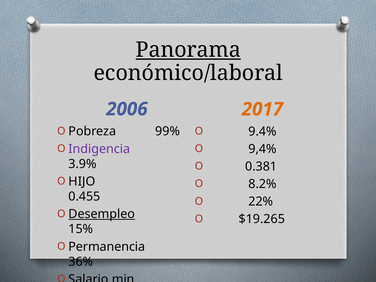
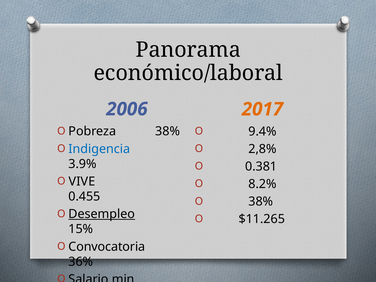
Panorama underline: present -> none
Pobreza 99%: 99% -> 38%
Indigencia colour: purple -> blue
9,4%: 9,4% -> 2,8%
HIJO: HIJO -> VIVE
22% at (261, 202): 22% -> 38%
$19.265: $19.265 -> $11.265
Permanencia: Permanencia -> Convocatoria
